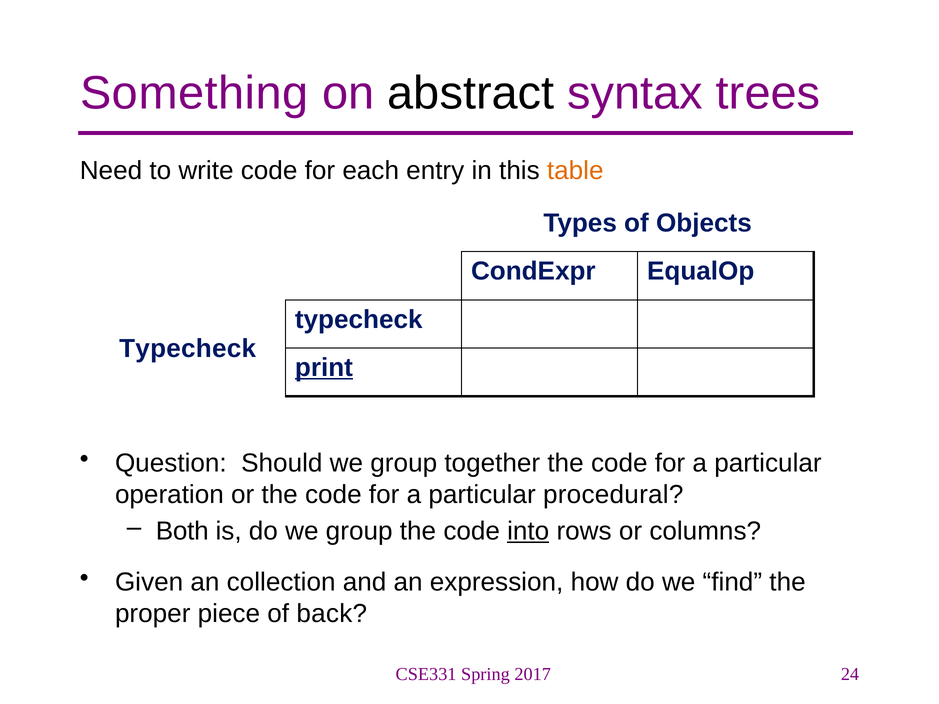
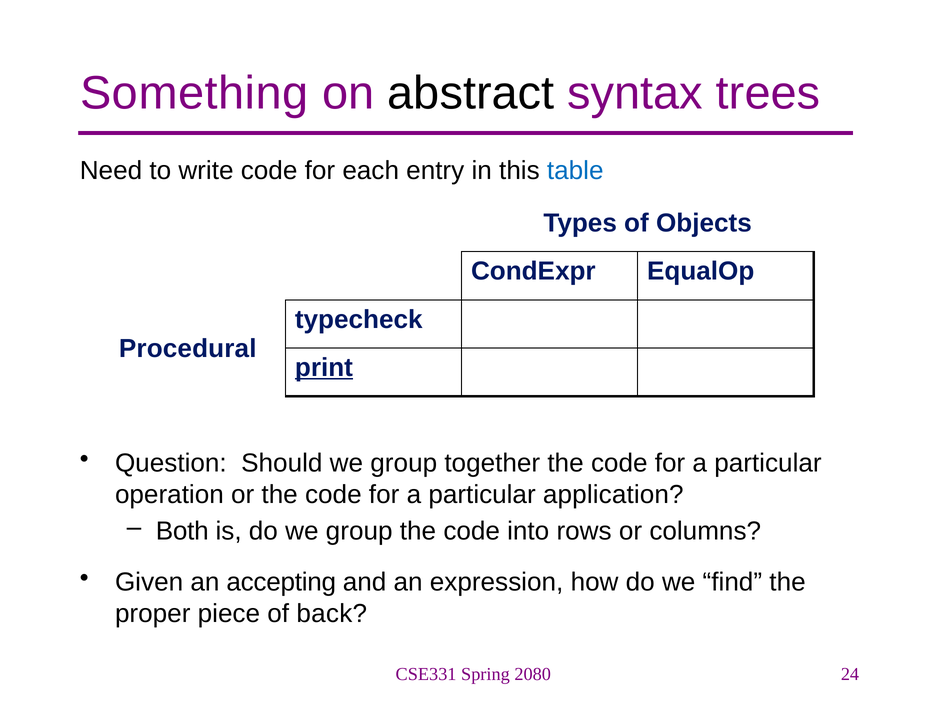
table colour: orange -> blue
Typecheck at (188, 349): Typecheck -> Procedural
procedural: procedural -> application
into underline: present -> none
collection: collection -> accepting
2017: 2017 -> 2080
